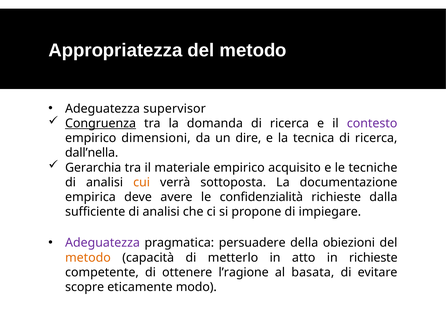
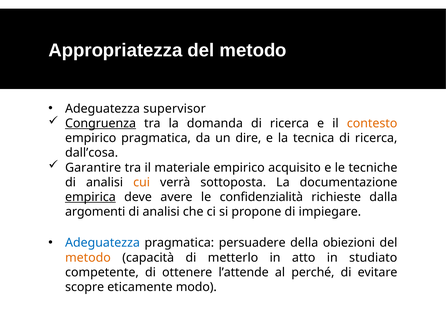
contesto colour: purple -> orange
empirico dimensioni: dimensioni -> pragmatica
dall’nella: dall’nella -> dall’cosa
Gerarchia: Gerarchia -> Garantire
empirica underline: none -> present
sufficiente: sufficiente -> argomenti
Adeguatezza at (103, 243) colour: purple -> blue
in richieste: richieste -> studiato
l’ragione: l’ragione -> l’attende
basata: basata -> perché
